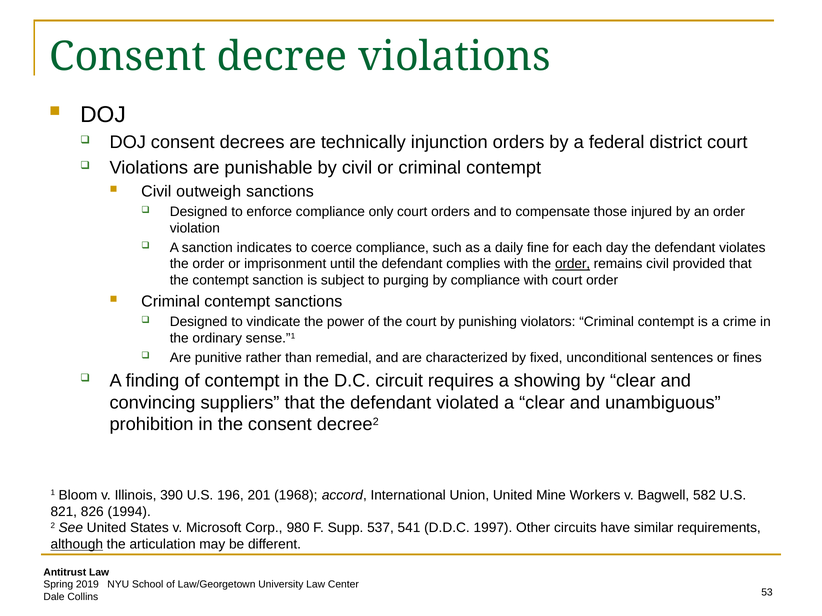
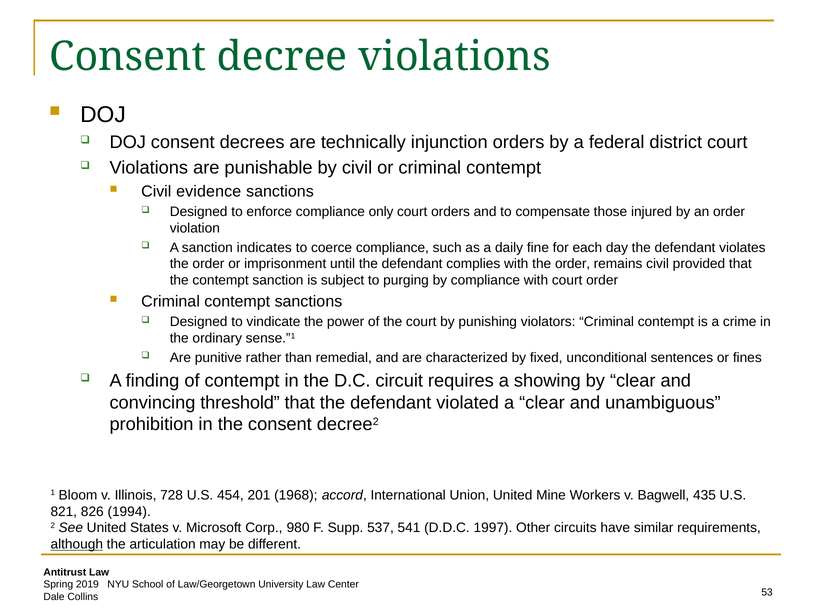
outweigh: outweigh -> evidence
order at (573, 264) underline: present -> none
suppliers: suppliers -> threshold
390: 390 -> 728
196: 196 -> 454
582: 582 -> 435
